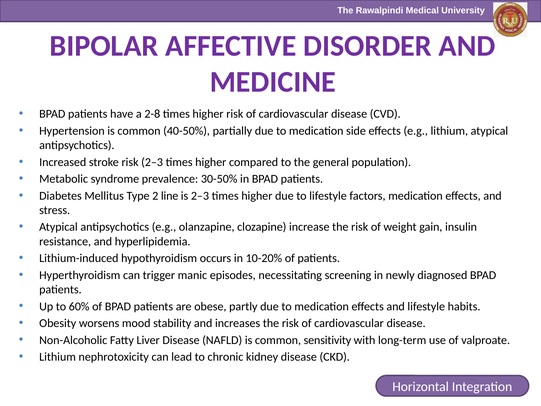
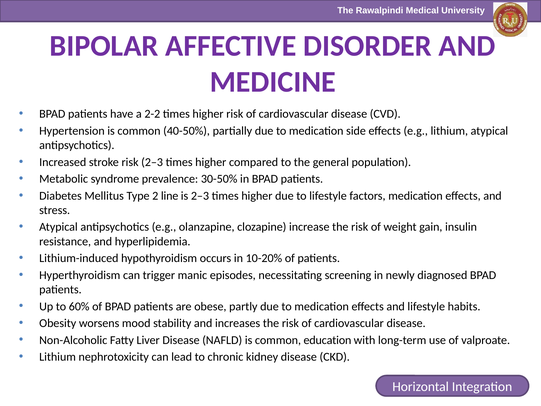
2-8: 2-8 -> 2-2
sensitivity: sensitivity -> education
